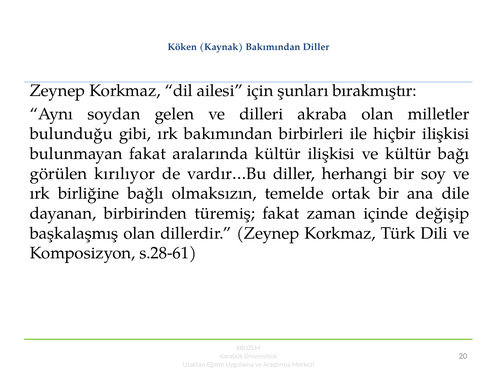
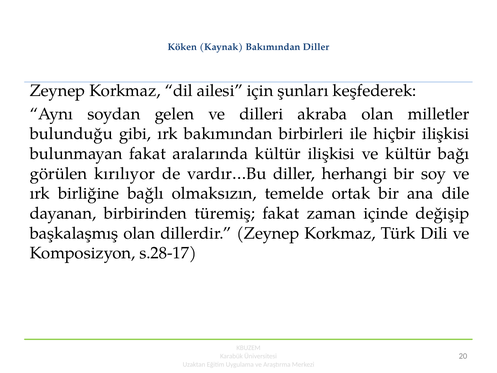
bırakmıştır: bırakmıştır -> keşfederek
s.28-61: s.28-61 -> s.28-17
